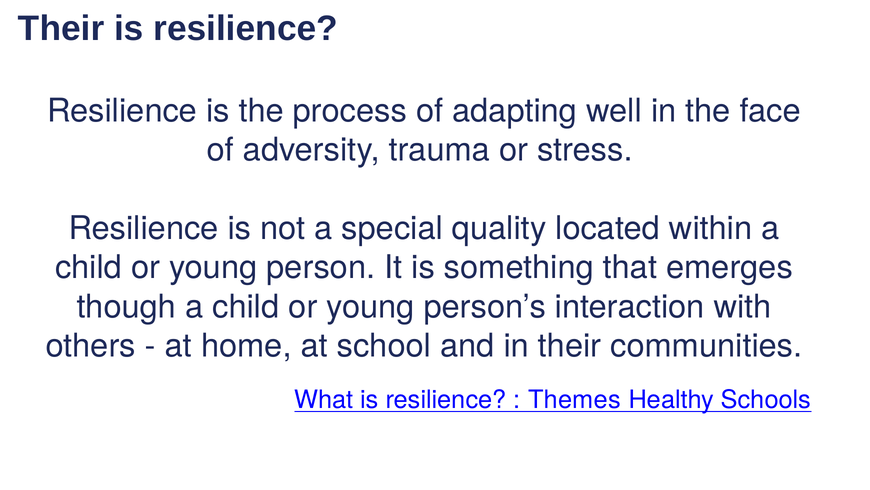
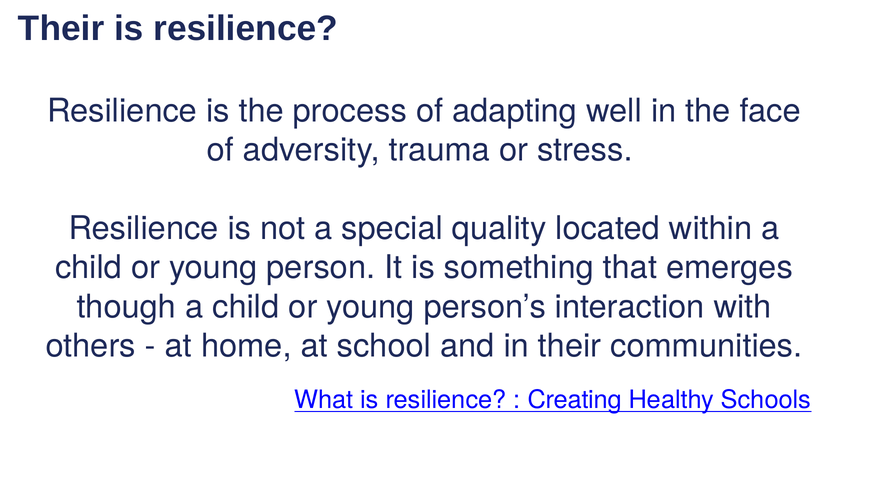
Themes: Themes -> Creating
